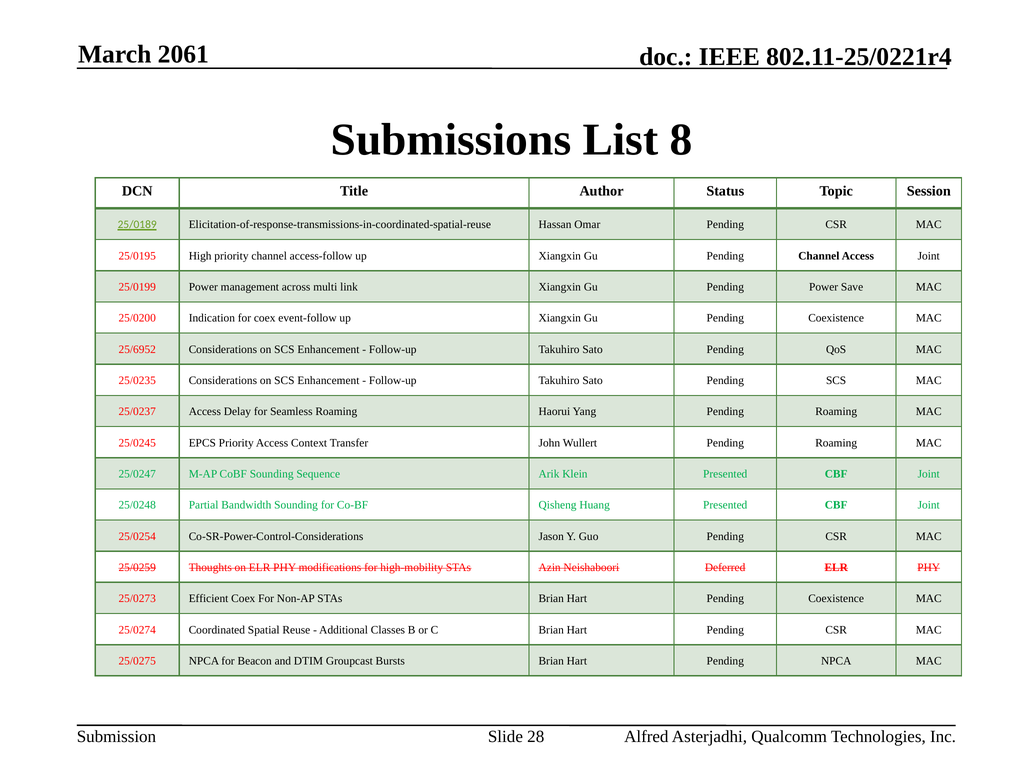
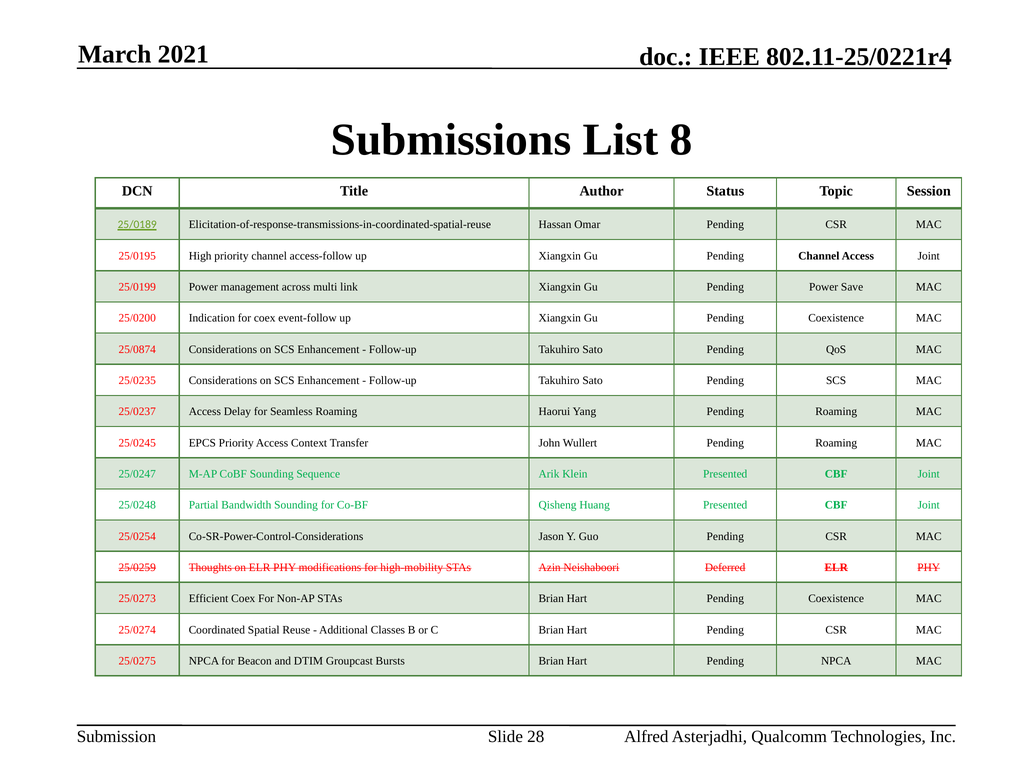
2061: 2061 -> 2021
25/6952: 25/6952 -> 25/0874
